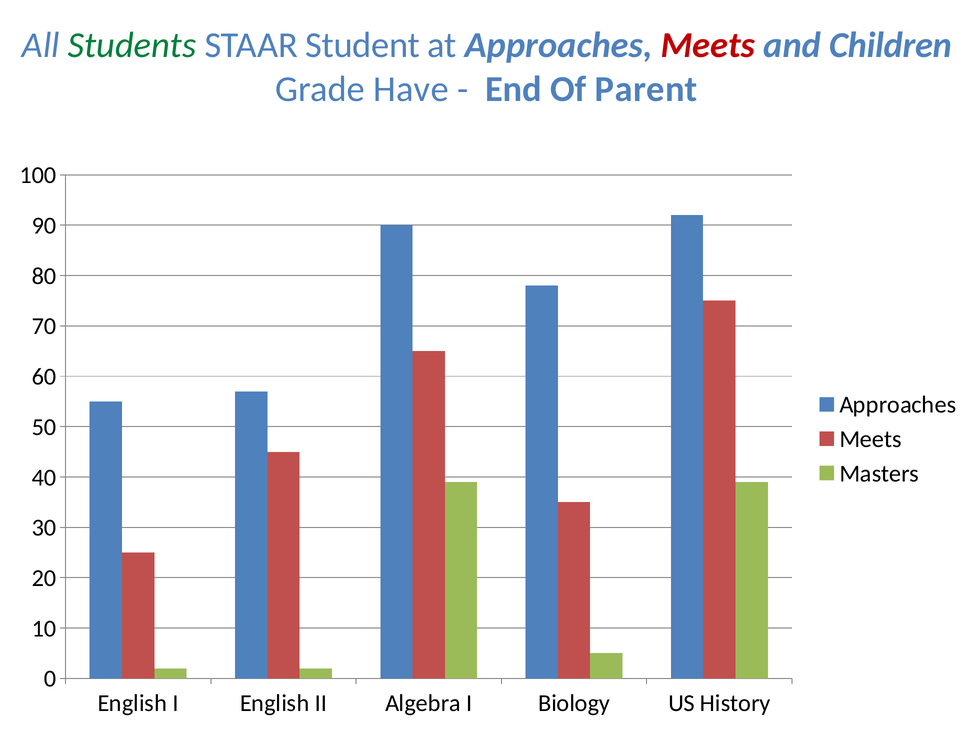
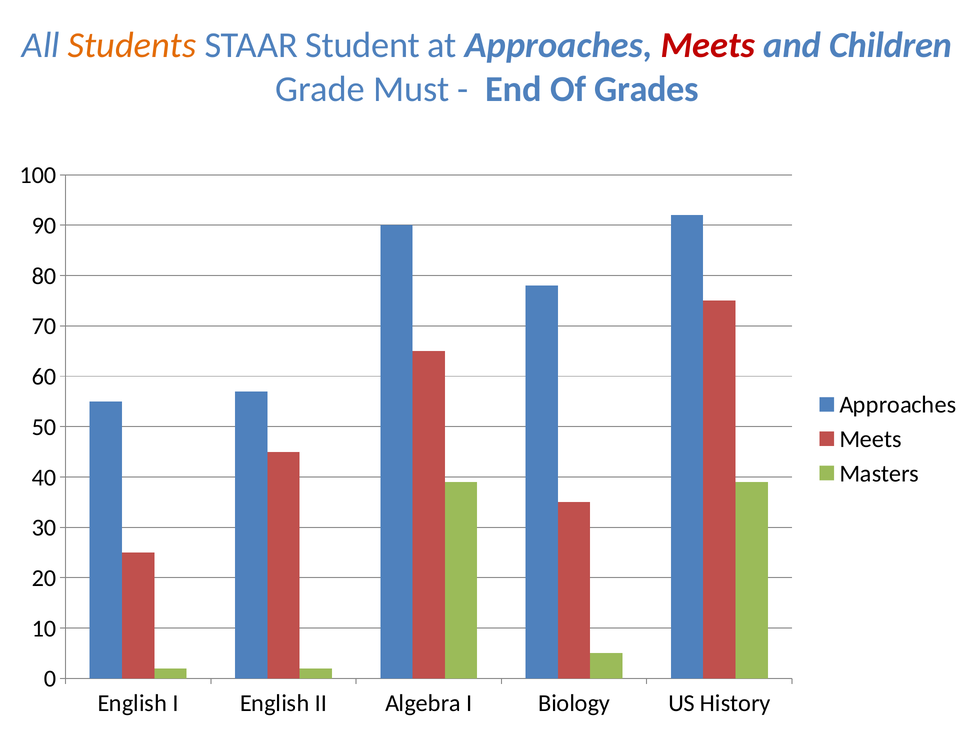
Students colour: green -> orange
Have: Have -> Must
Parent: Parent -> Grades
